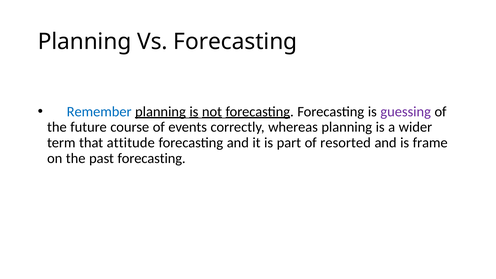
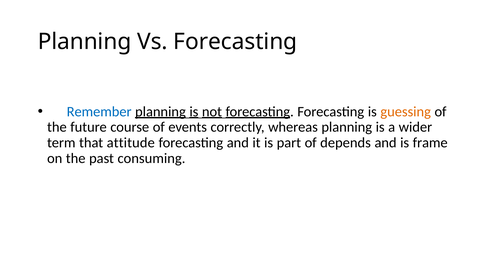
guessing colour: purple -> orange
resorted: resorted -> depends
past forecasting: forecasting -> consuming
